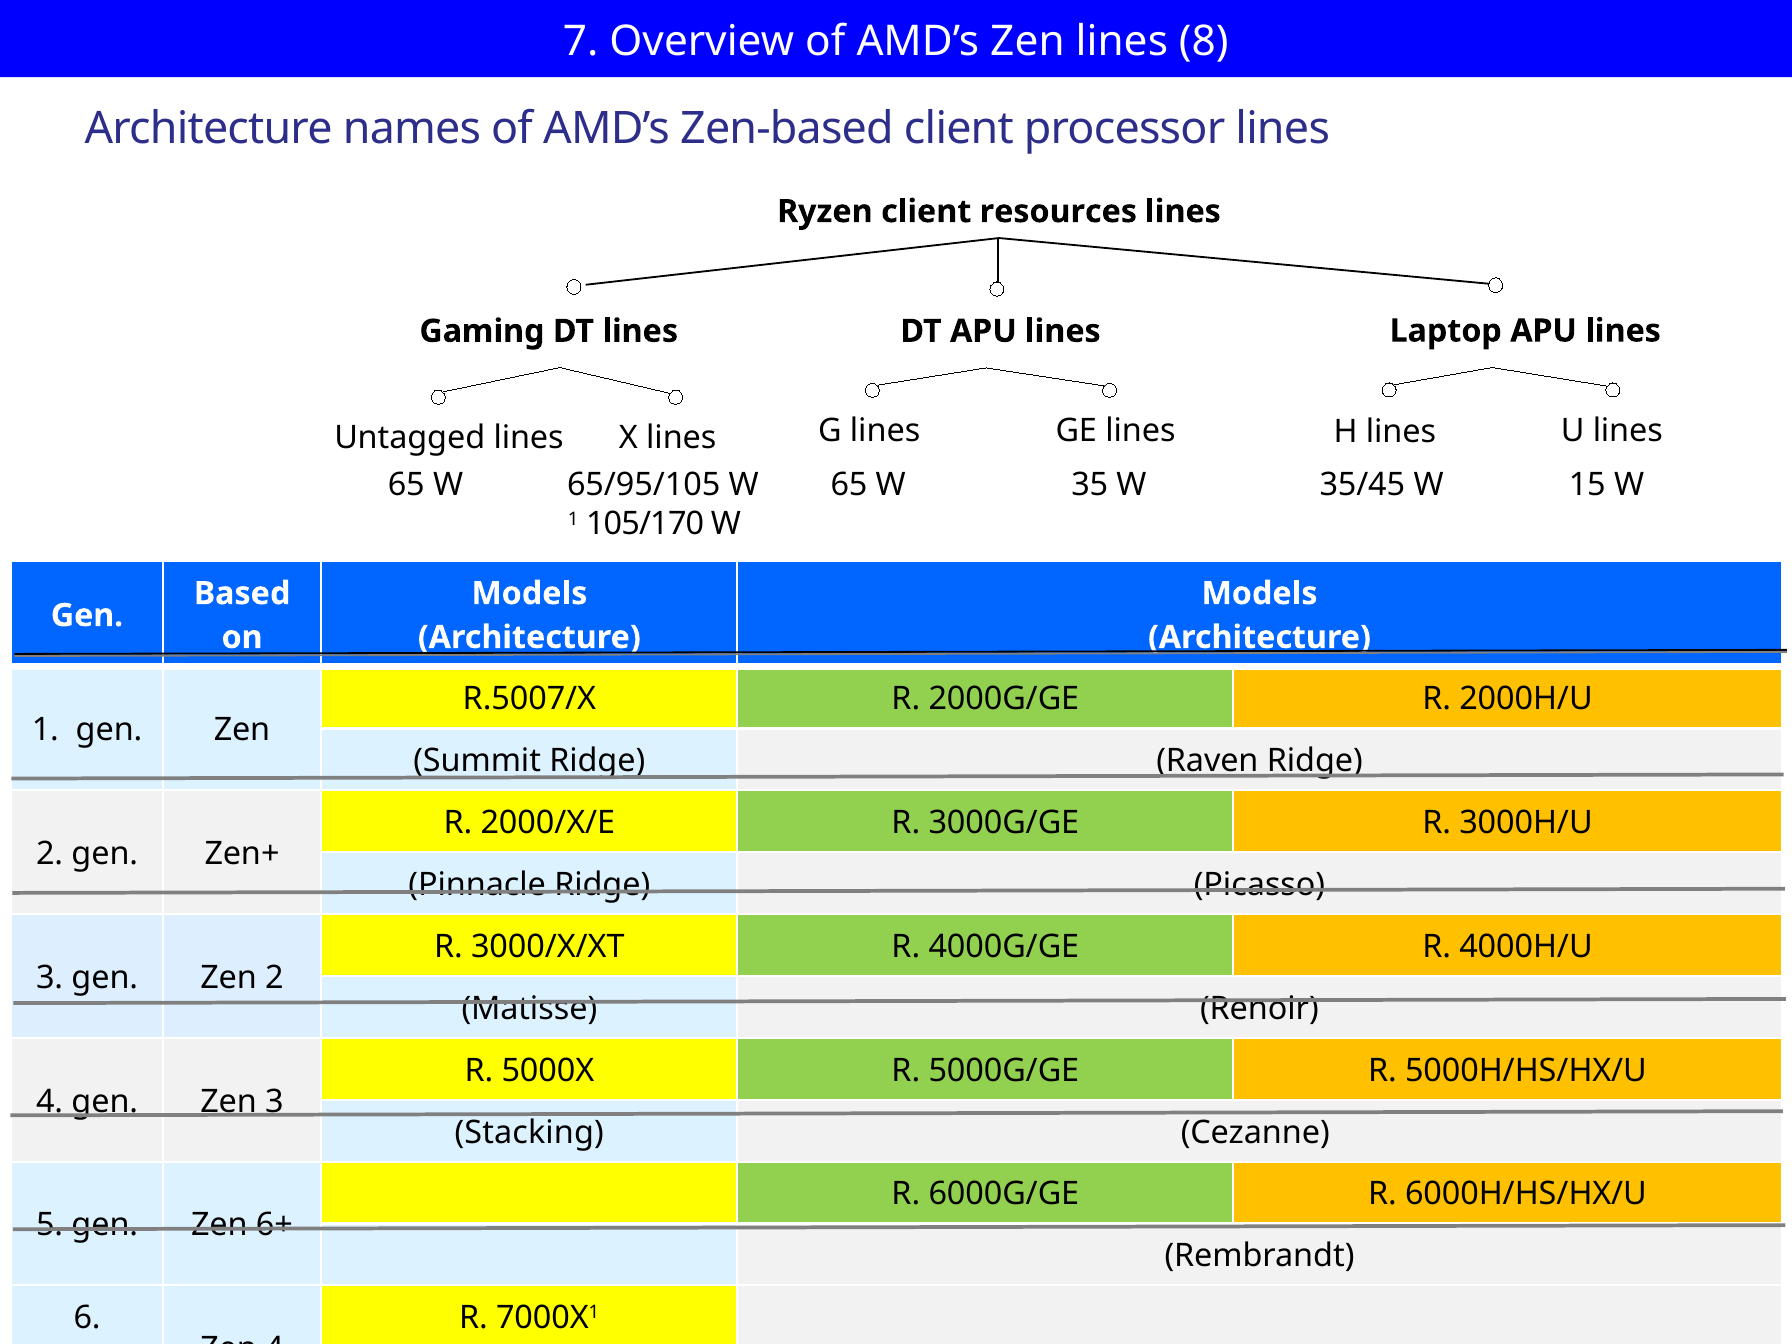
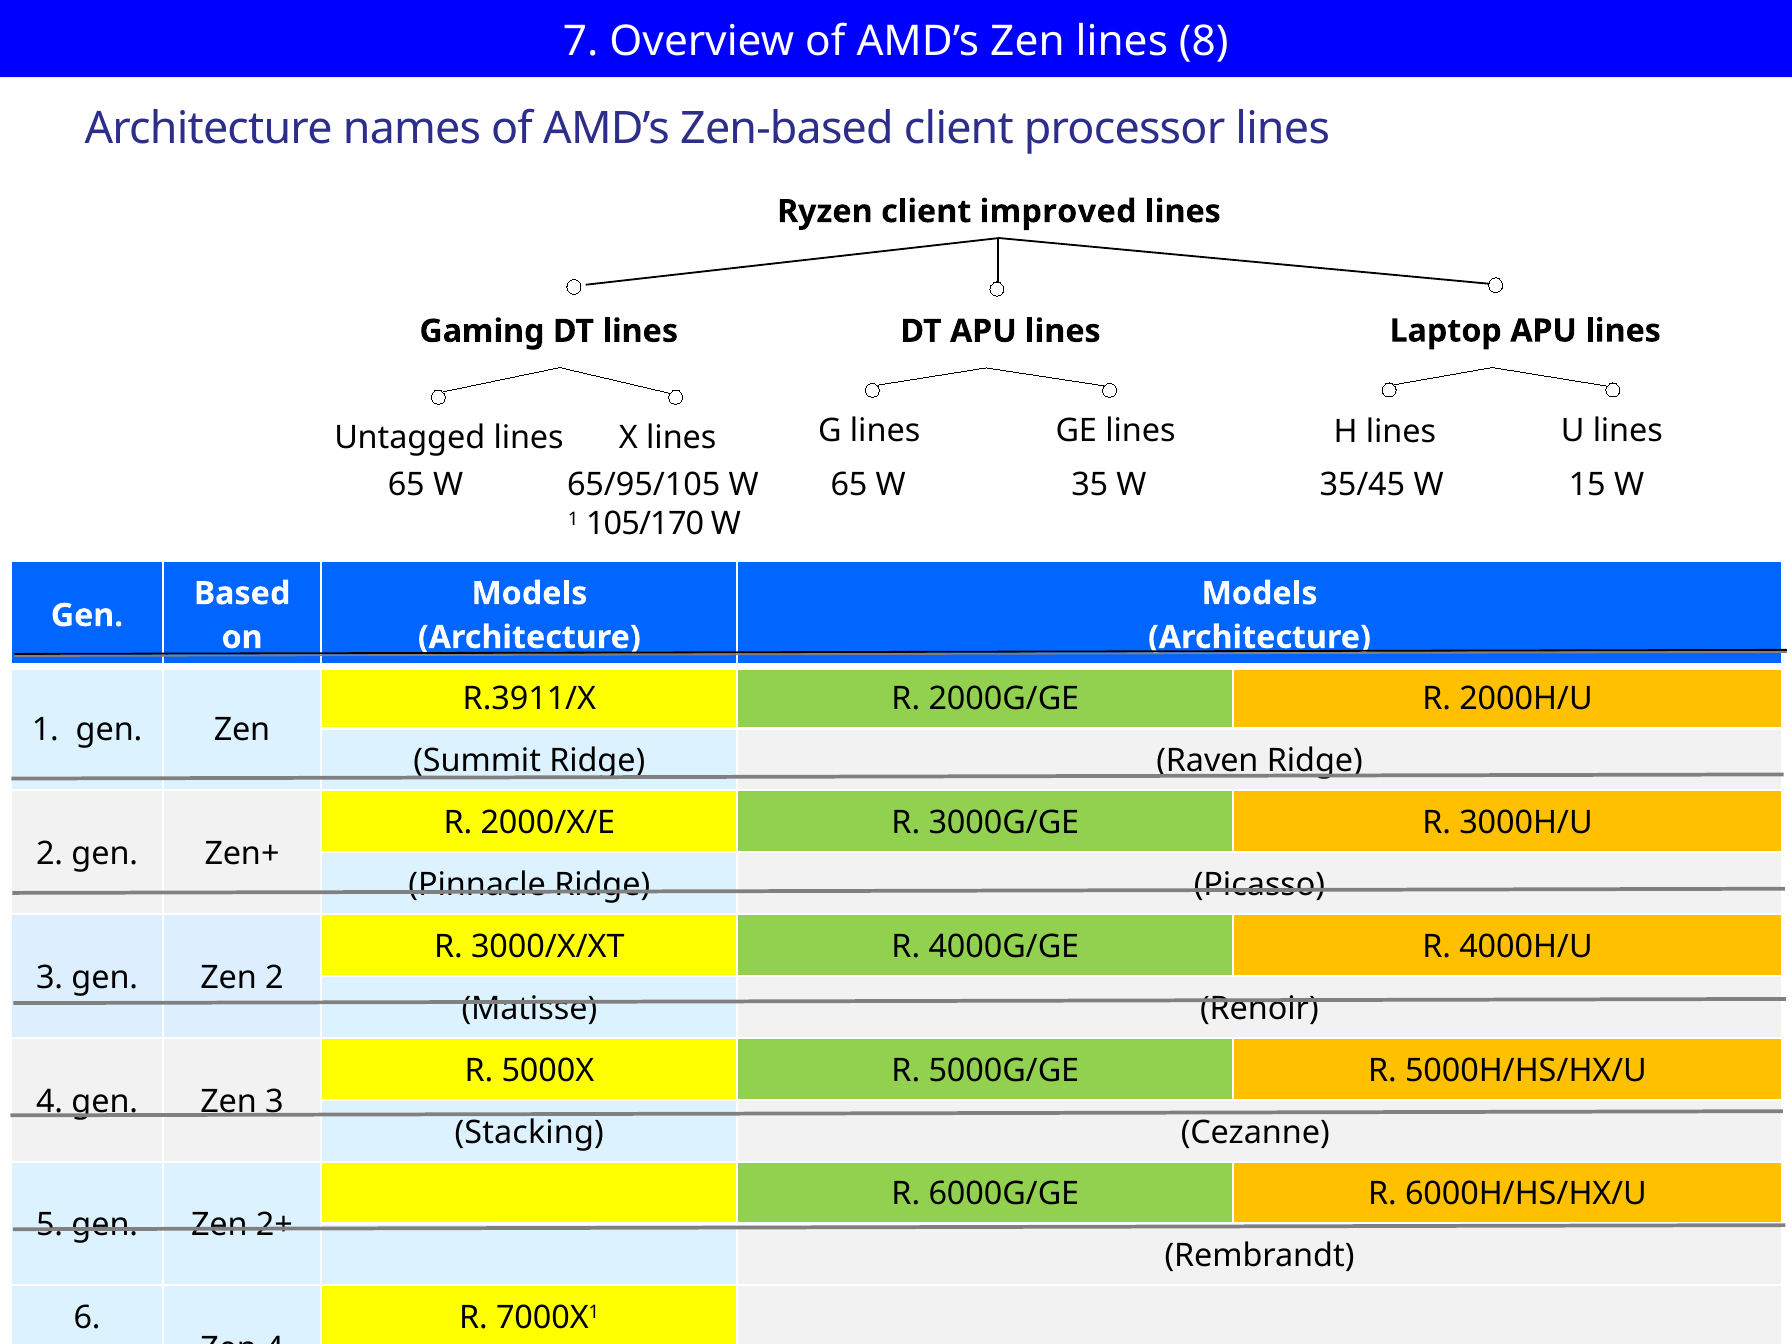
resources: resources -> improved
R.5007/X: R.5007/X -> R.3911/X
6+: 6+ -> 2+
